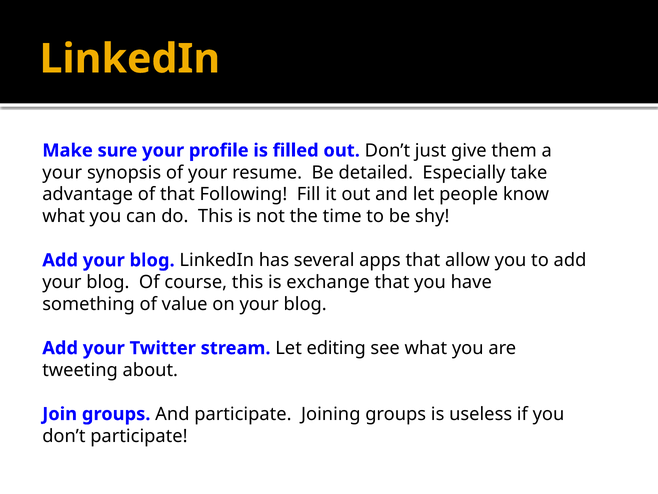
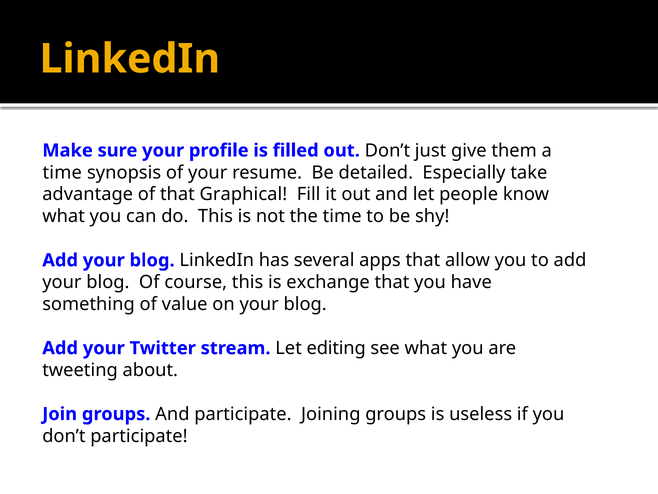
your at (62, 172): your -> time
Following: Following -> Graphical
